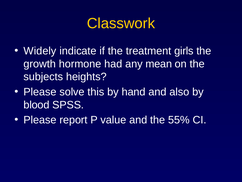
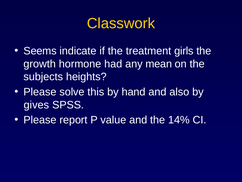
Widely: Widely -> Seems
blood: blood -> gives
55%: 55% -> 14%
